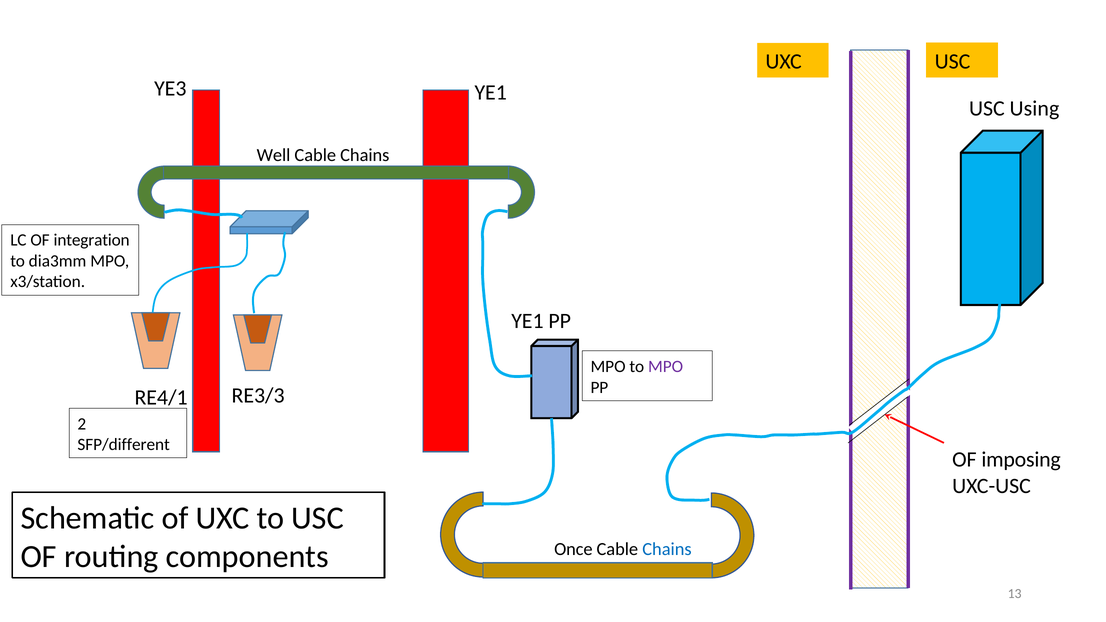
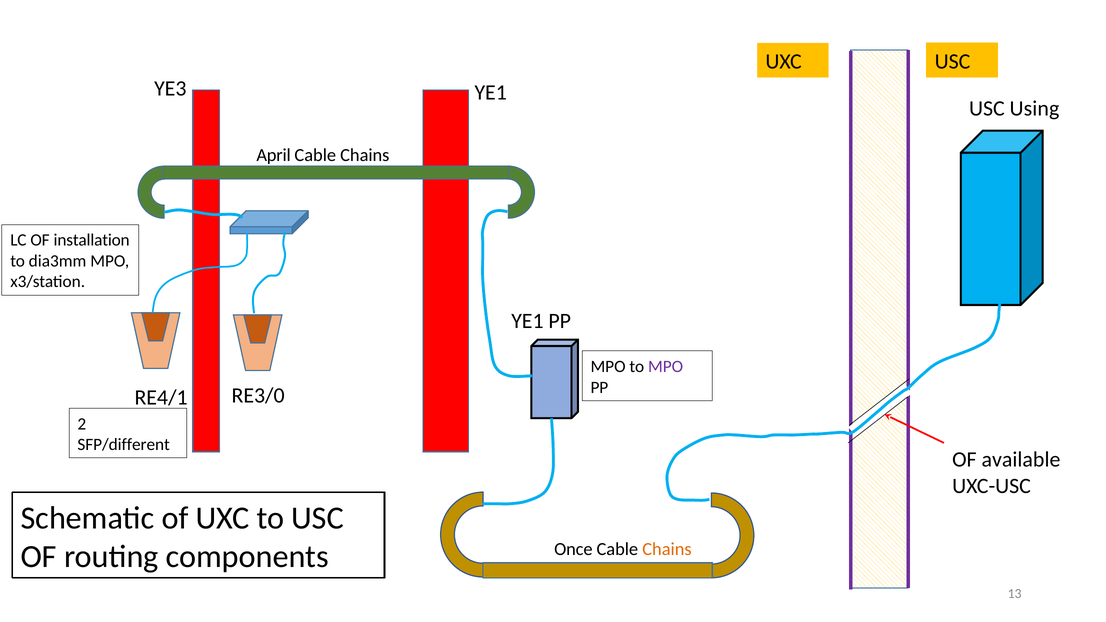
Well: Well -> April
integration: integration -> installation
RE3/3: RE3/3 -> RE3/0
imposing: imposing -> available
Chains at (667, 549) colour: blue -> orange
